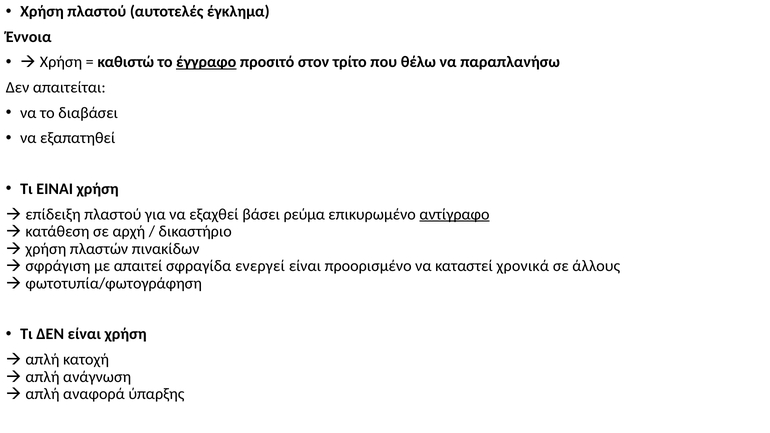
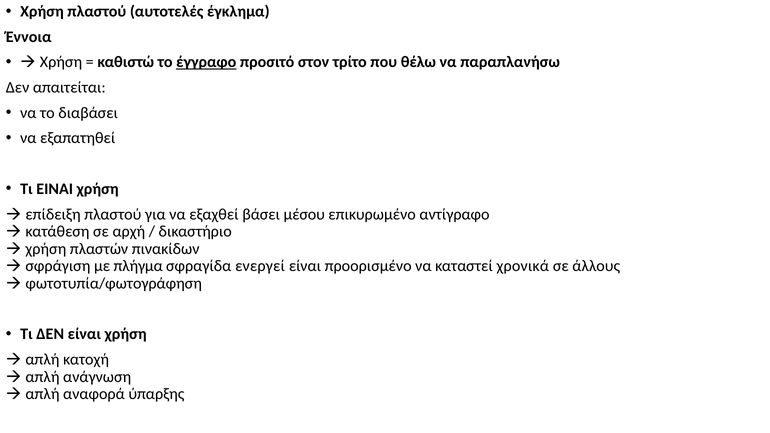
ρεύμα: ρεύμα -> μέσου
αντίγραφο underline: present -> none
απαιτεί: απαιτεί -> πλήγμα
